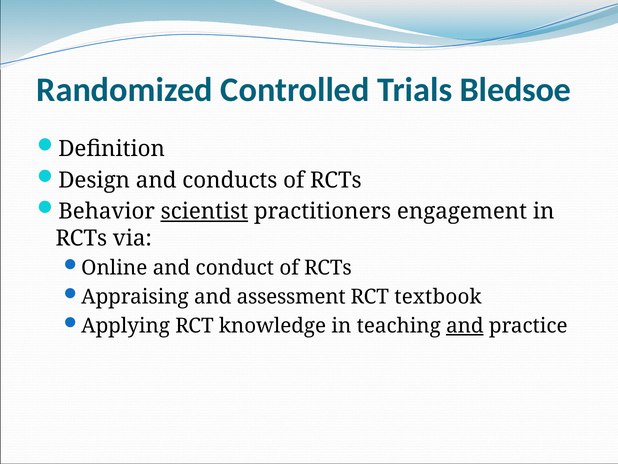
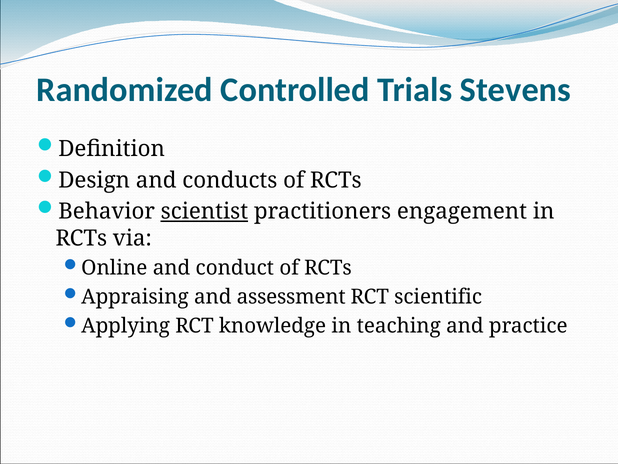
Bledsoe: Bledsoe -> Stevens
textbook: textbook -> scientific
and at (465, 325) underline: present -> none
